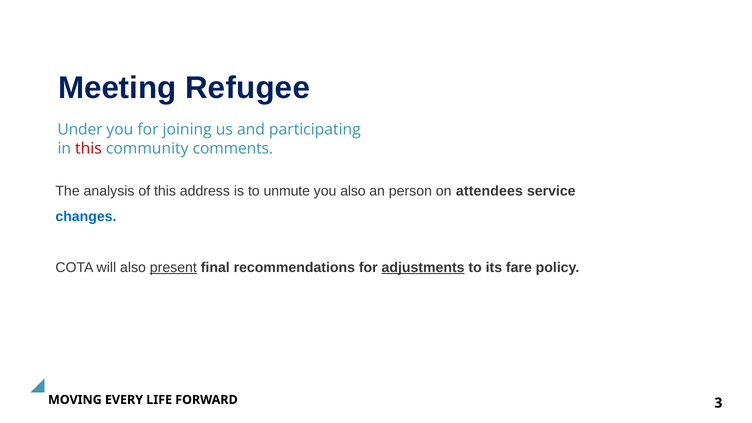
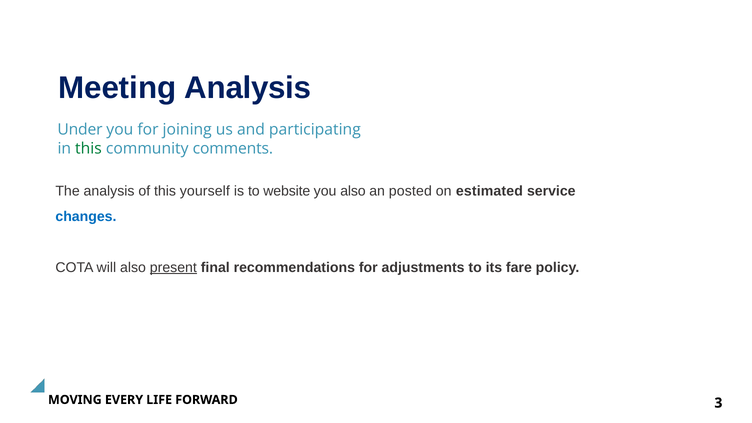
Meeting Refugee: Refugee -> Analysis
this at (88, 149) colour: red -> green
address: address -> yourself
unmute: unmute -> website
person: person -> posted
attendees: attendees -> estimated
adjustments underline: present -> none
